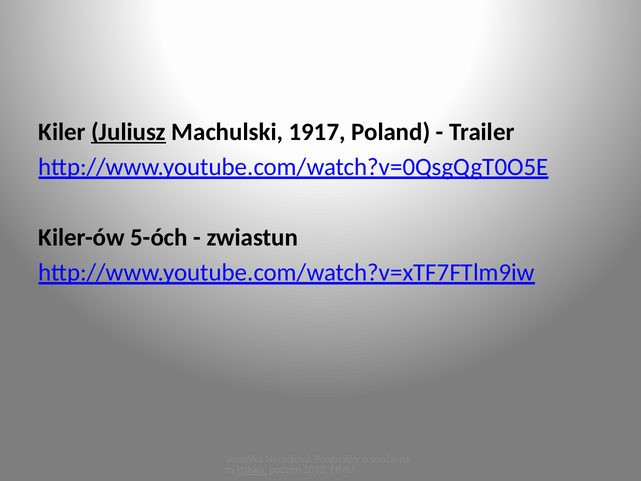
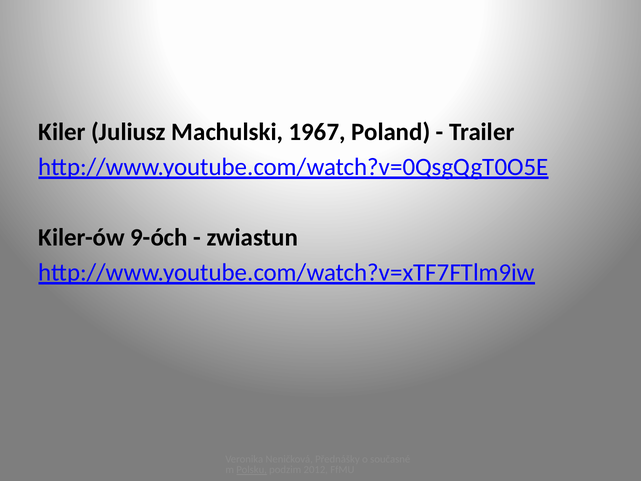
Juliusz underline: present -> none
1917: 1917 -> 1967
5-óch: 5-óch -> 9-óch
